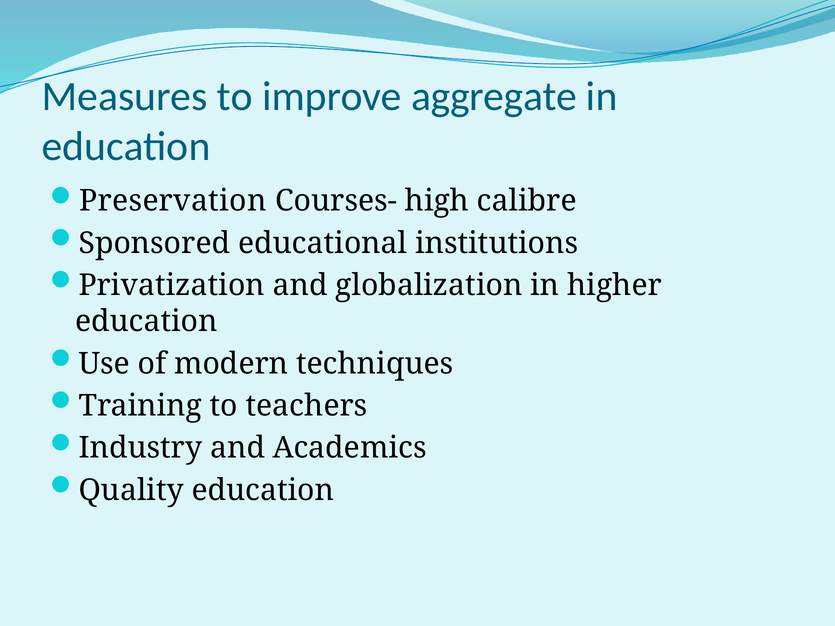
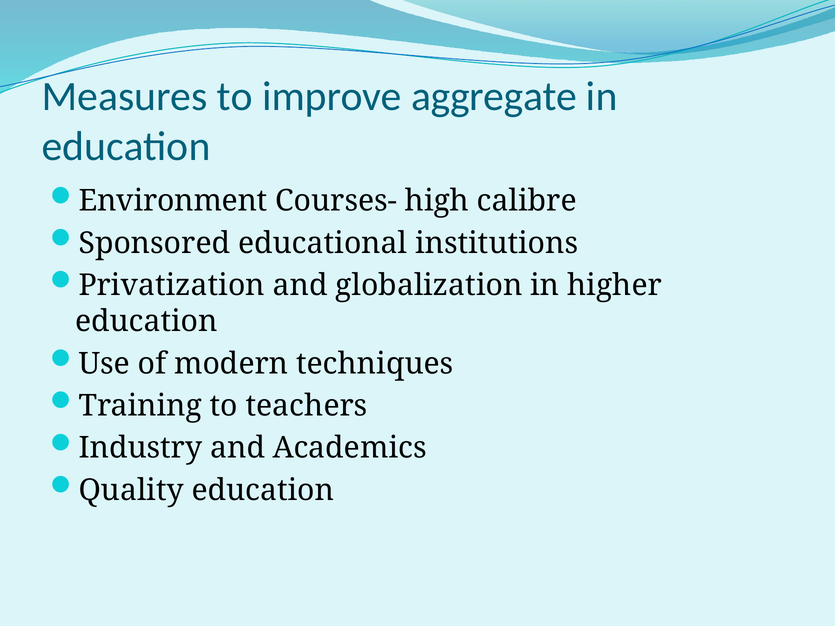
Preservation: Preservation -> Environment
